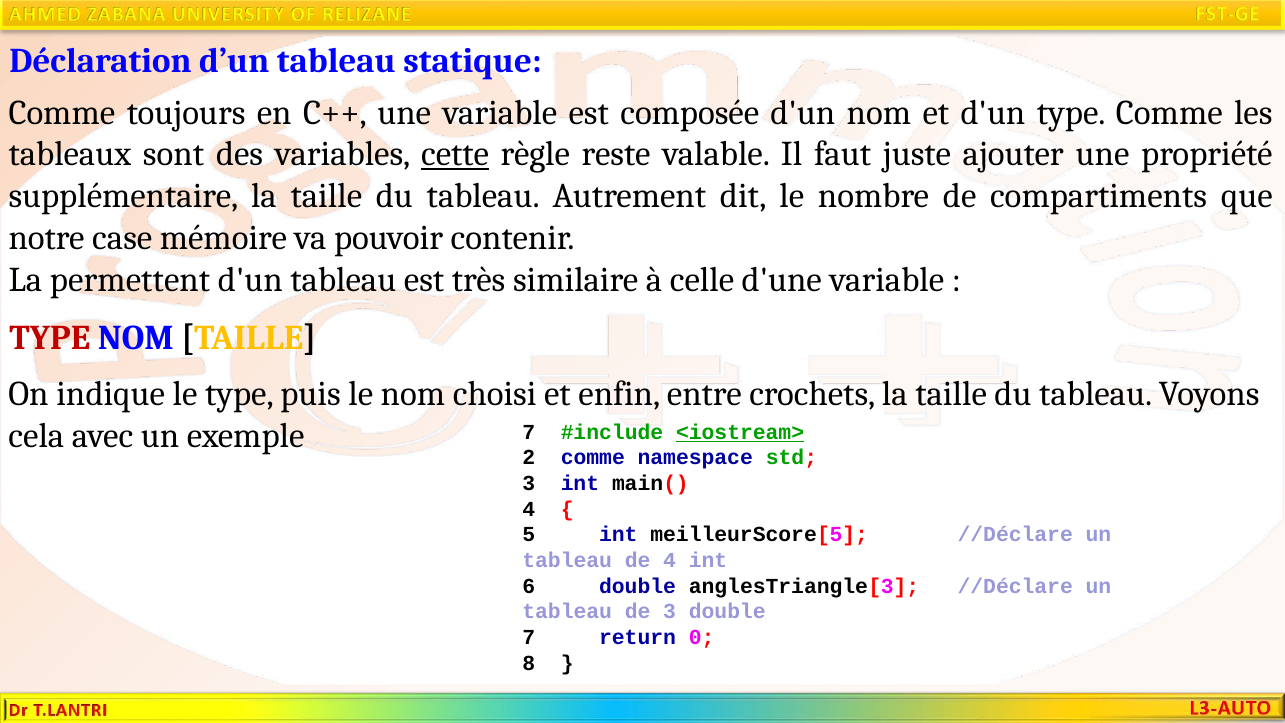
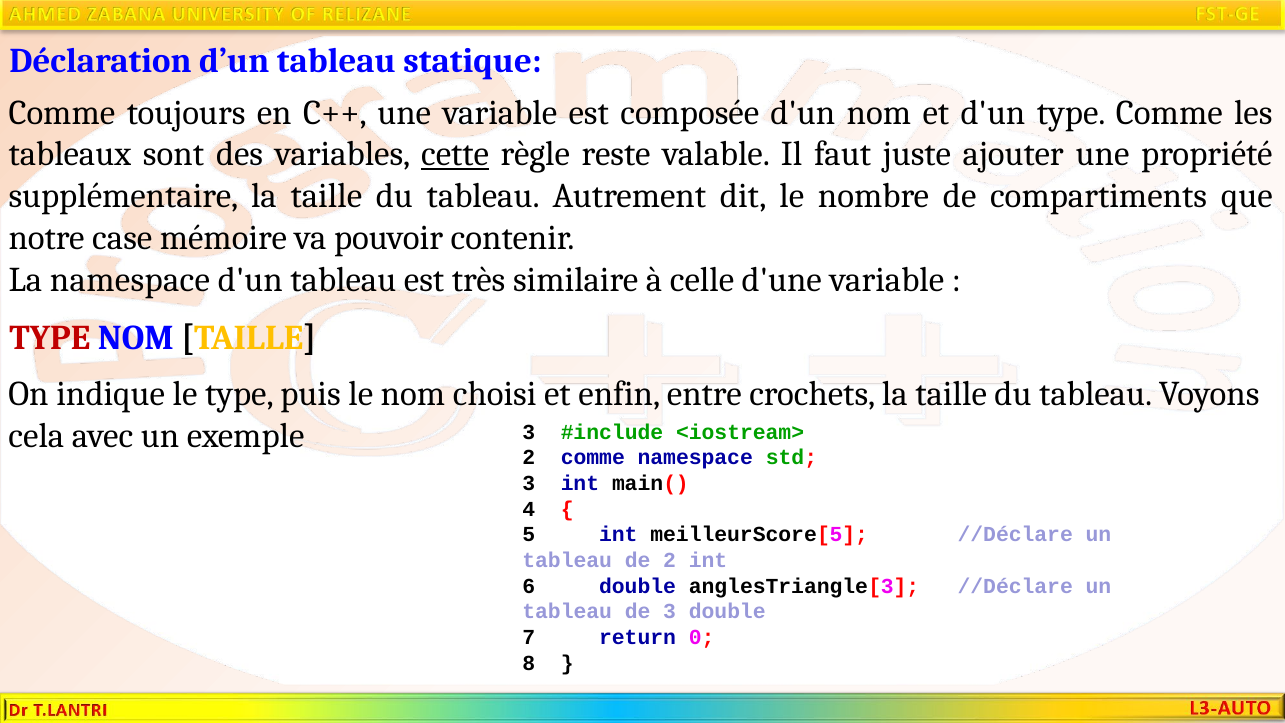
La permettent: permettent -> namespace
exemple 7: 7 -> 3
<iostream> underline: present -> none
de 4: 4 -> 2
